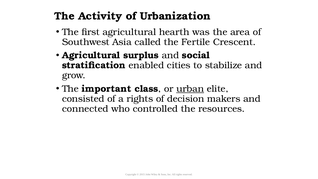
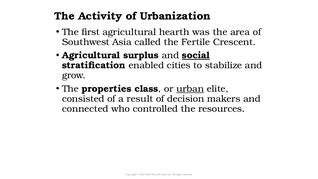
social underline: none -> present
important: important -> properties
a rights: rights -> result
